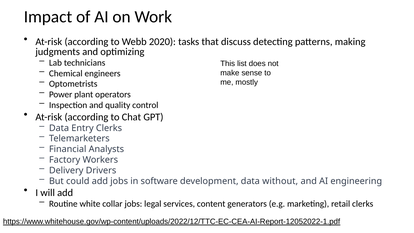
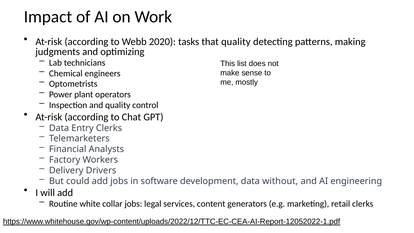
that discuss: discuss -> quality
